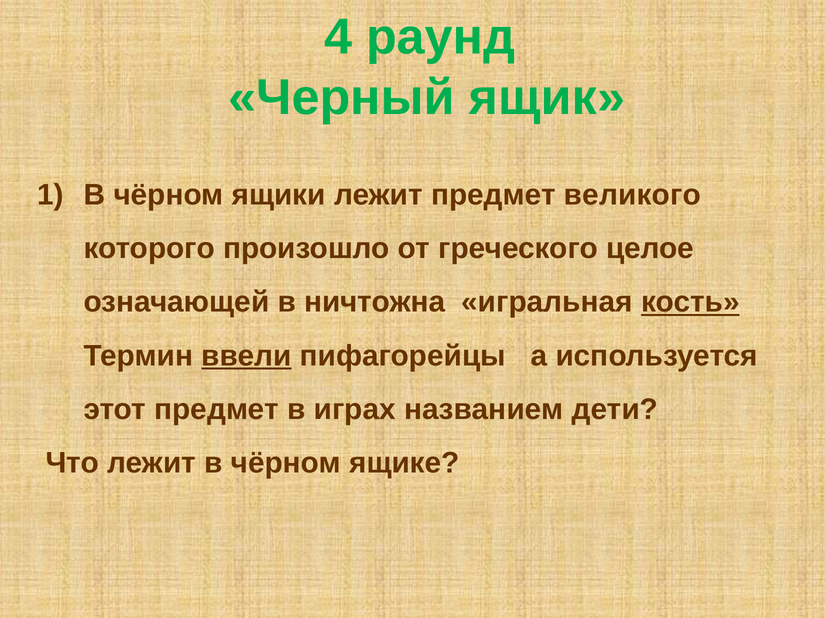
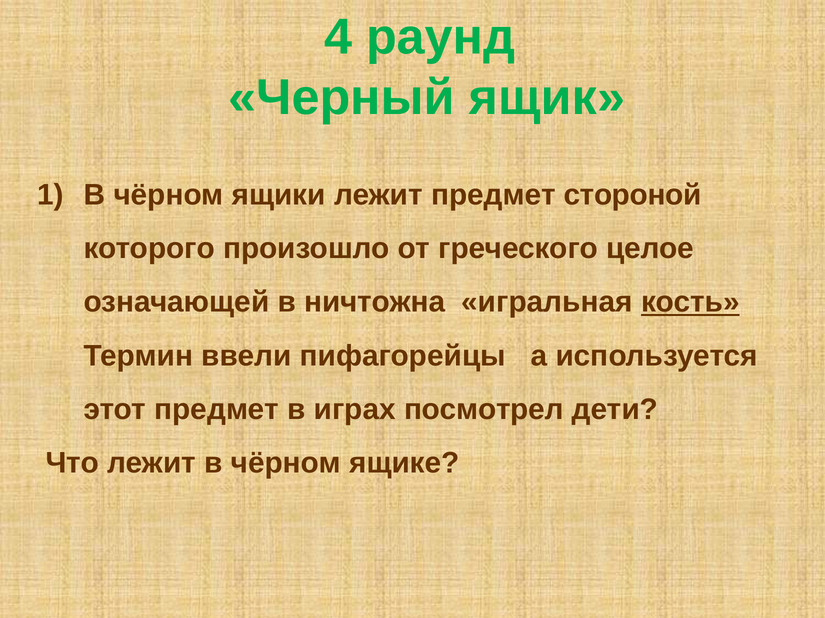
великого: великого -> стороной
ввели underline: present -> none
названием: названием -> посмотрел
